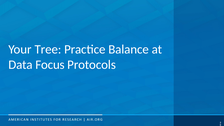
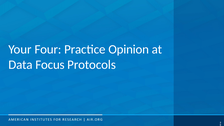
Tree: Tree -> Four
Balance: Balance -> Opinion
